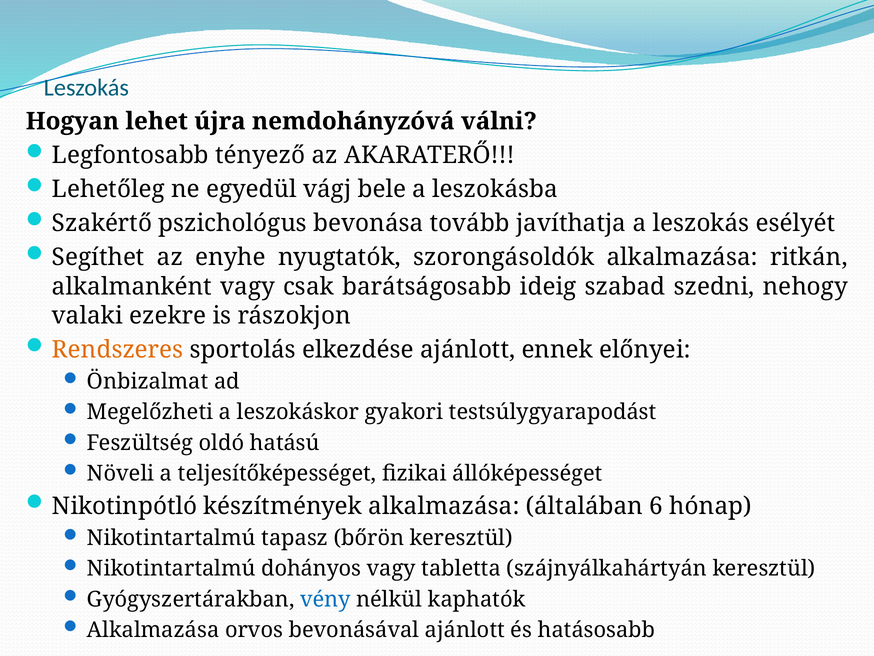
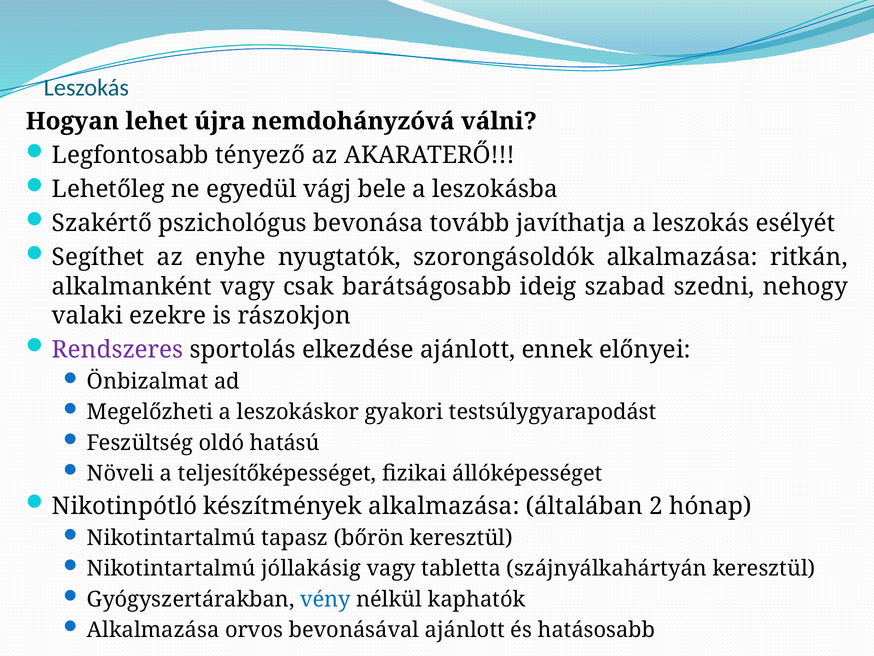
Rendszeres colour: orange -> purple
6: 6 -> 2
dohányos: dohányos -> jóllakásig
